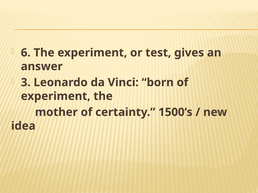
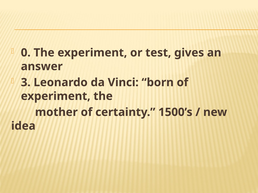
6: 6 -> 0
